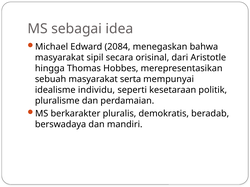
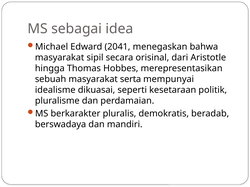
2084: 2084 -> 2041
individu: individu -> dikuasai
